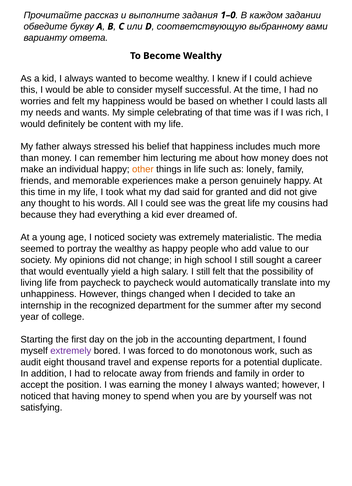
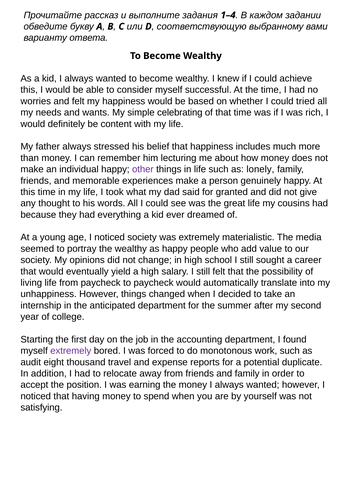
1–0: 1–0 -> 1–4
lasts: lasts -> tried
other colour: orange -> purple
recognized: recognized -> anticipated
